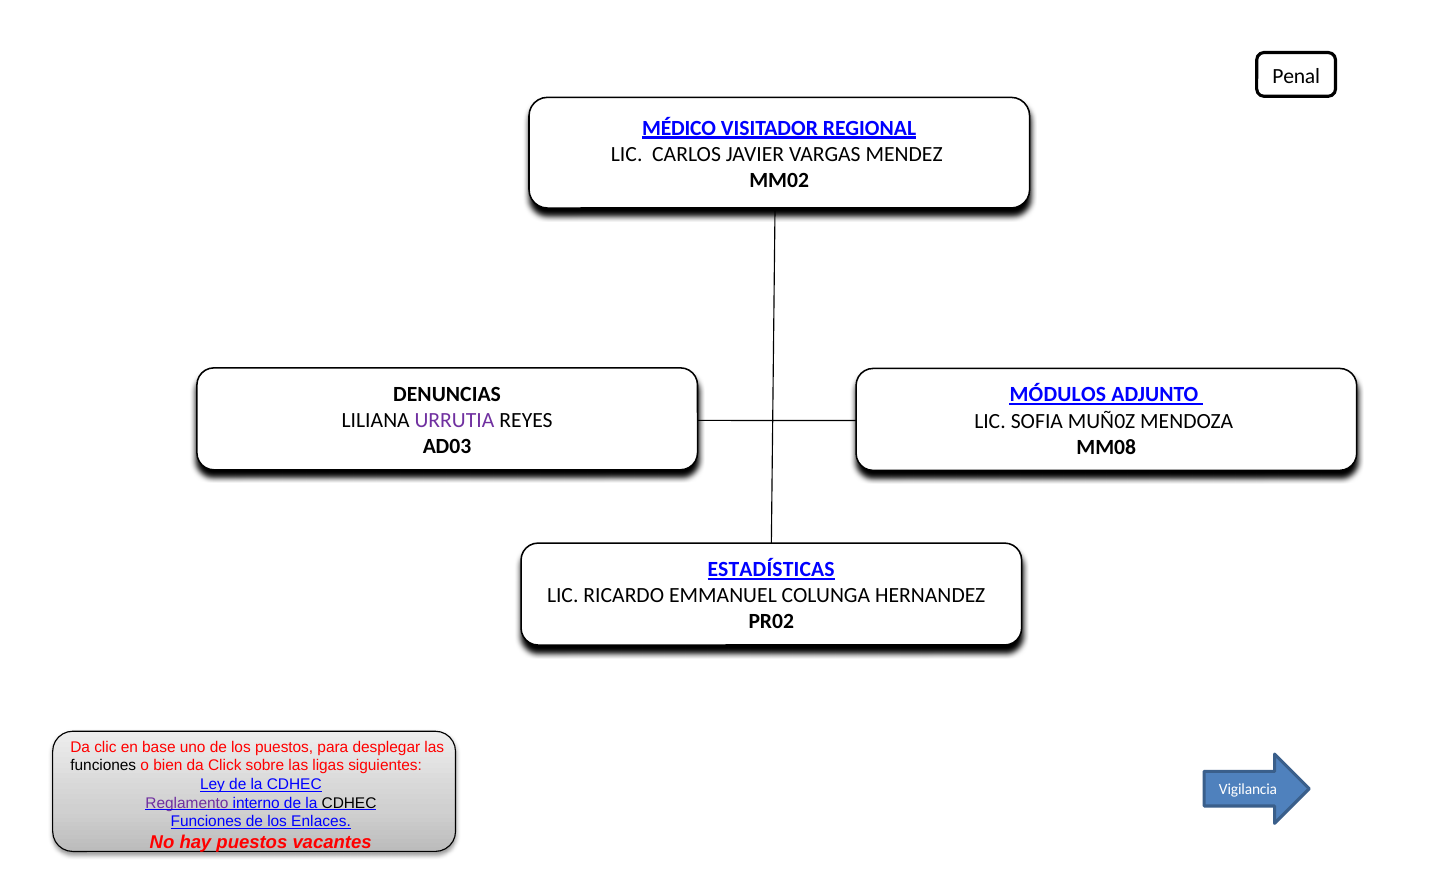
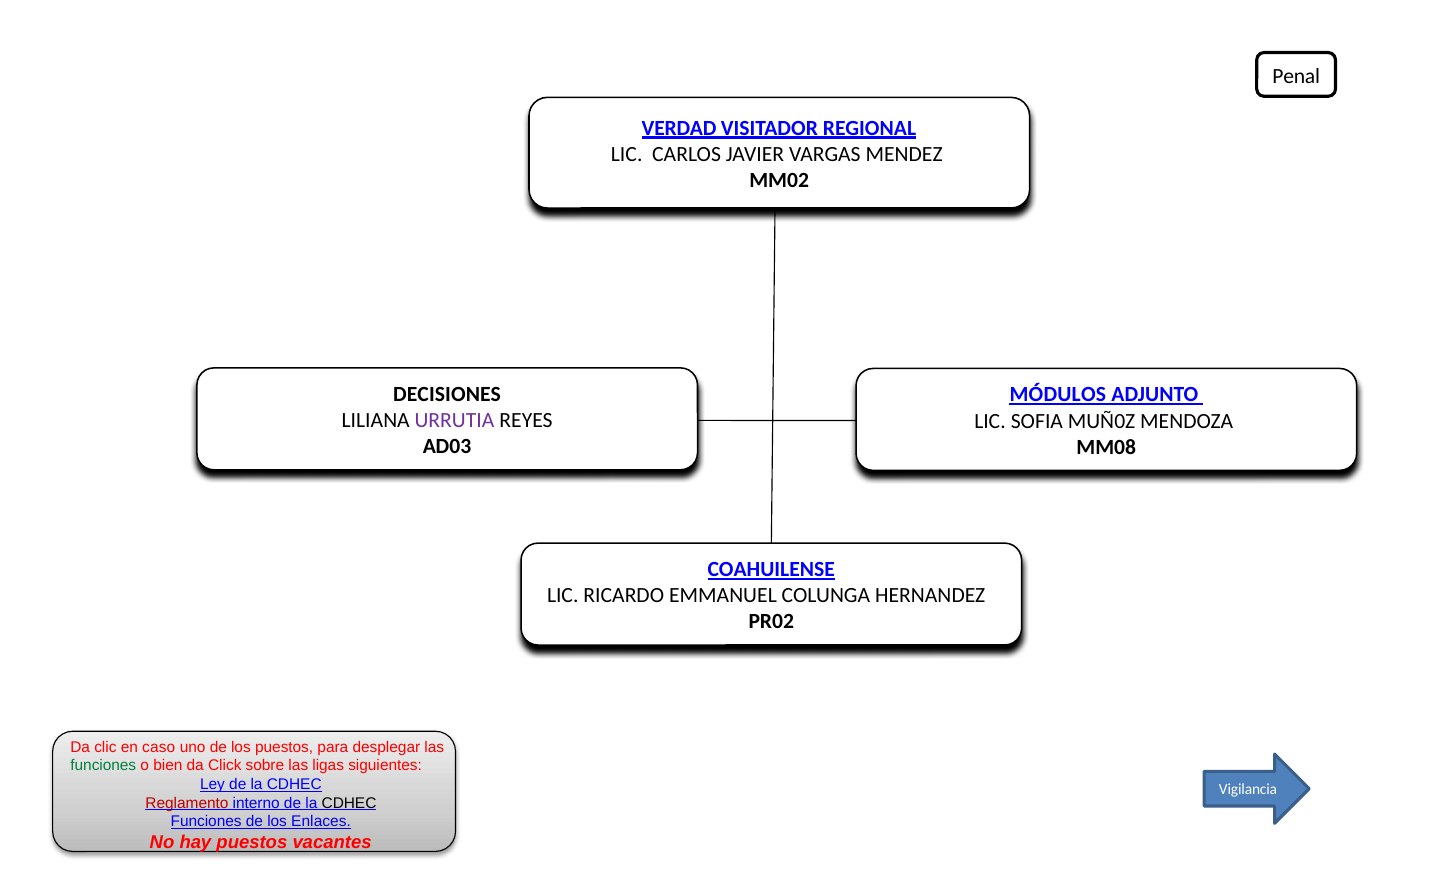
MÉDICO: MÉDICO -> VERDAD
DENUNCIAS: DENUNCIAS -> DECISIONES
ESTADÍSTICAS: ESTADÍSTICAS -> COAHUILENSE
base: base -> caso
funciones at (103, 766) colour: black -> green
Reglamento colour: purple -> red
